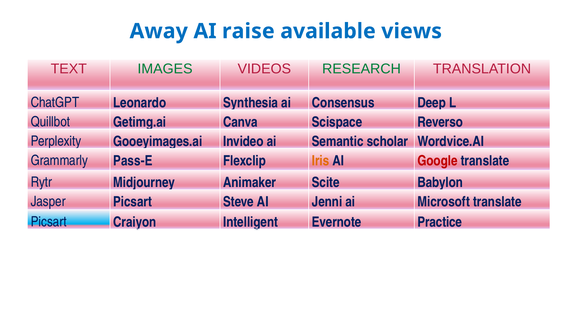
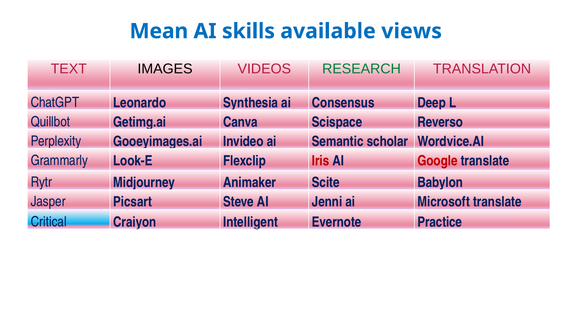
Away: Away -> Mean
raise: raise -> skills
IMAGES colour: green -> black
Pass-E: Pass-E -> Look-E
Iris colour: orange -> red
Picsart at (49, 222): Picsart -> Critical
